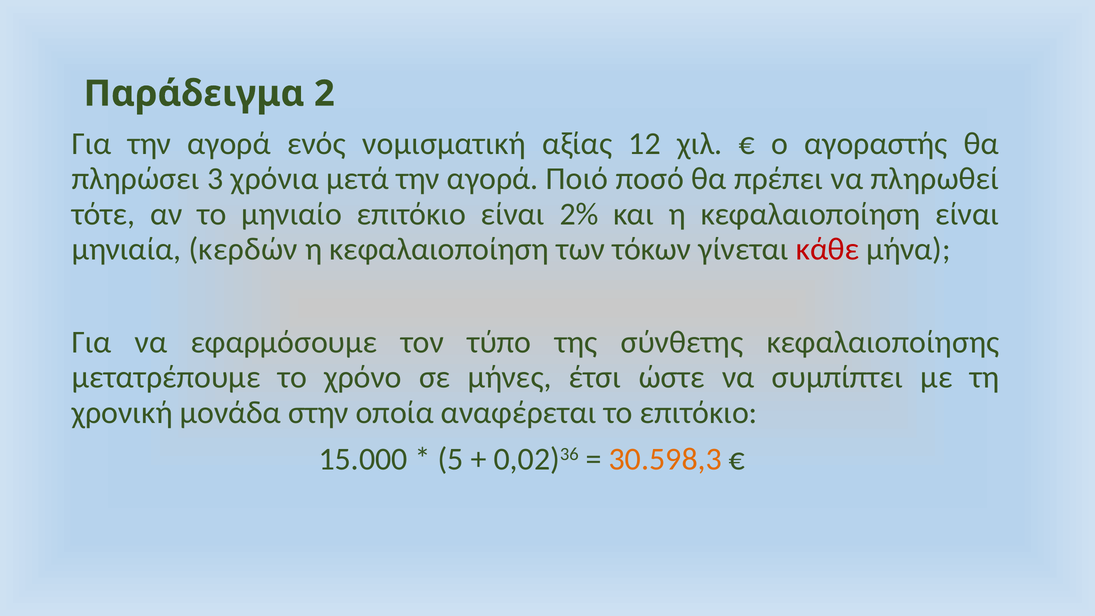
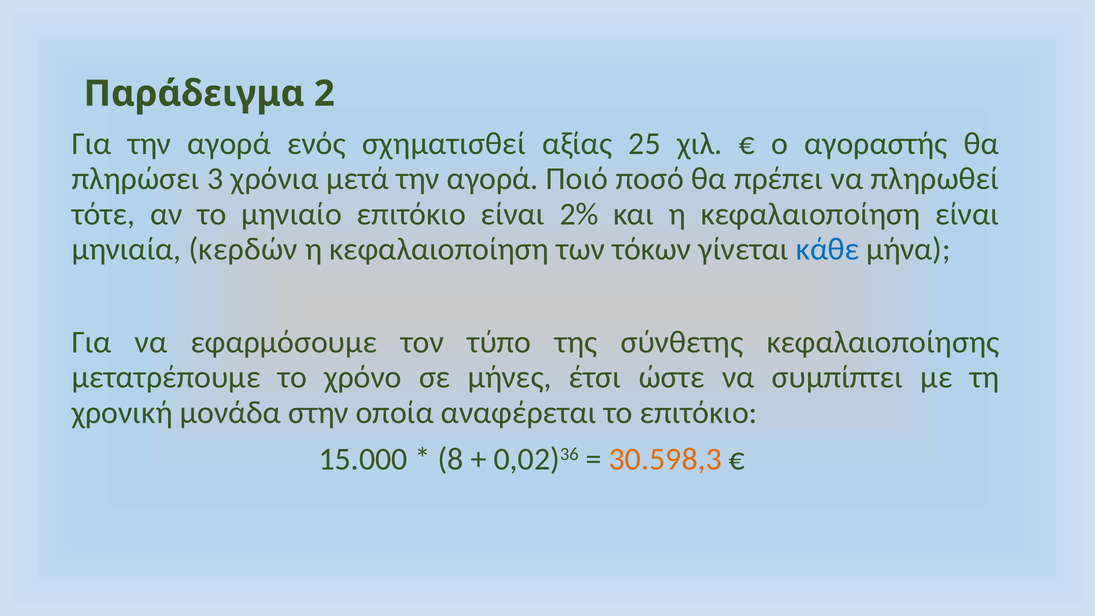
νομισματική: νομισματική -> σχηματισθεί
12: 12 -> 25
κάθε colour: red -> blue
5: 5 -> 8
